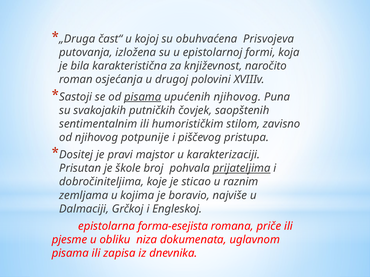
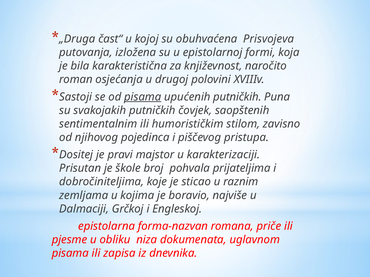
upućenih njihovog: njihovog -> putničkih
potpunije: potpunije -> pojedinca
prijateljima underline: present -> none
forma-esejista: forma-esejista -> forma-nazvan
